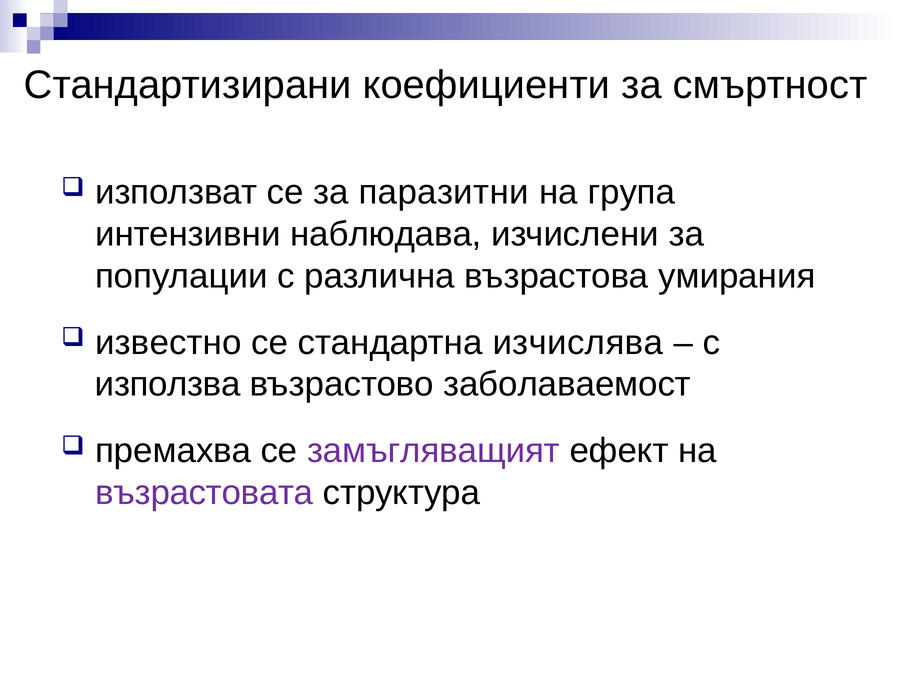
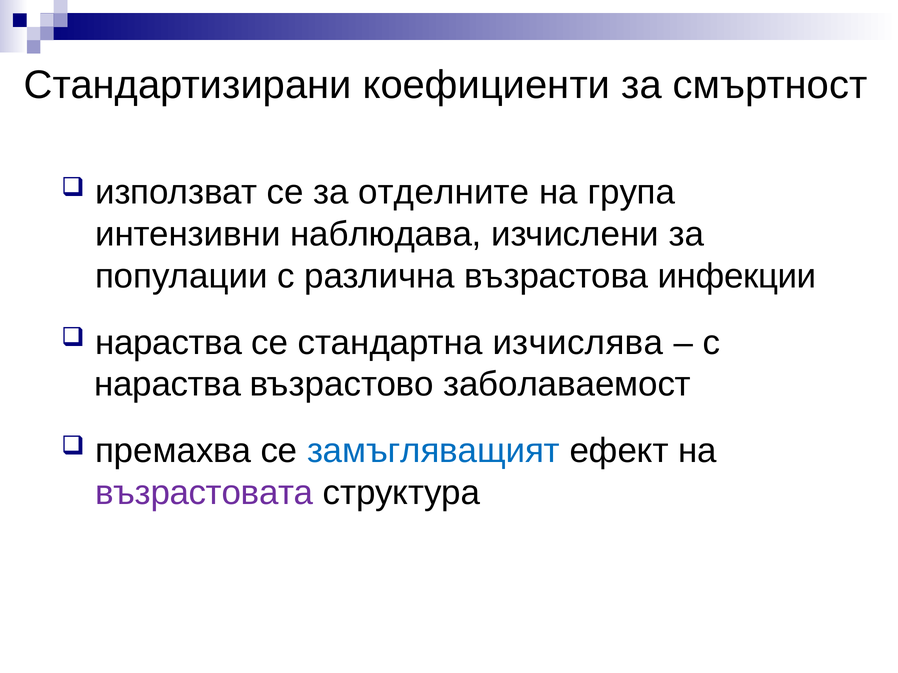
паразитни: паразитни -> отделните
умирания: умирания -> инфекции
известно at (168, 343): известно -> нараства
използва at (168, 385): използва -> нараства
замъгляващият colour: purple -> blue
